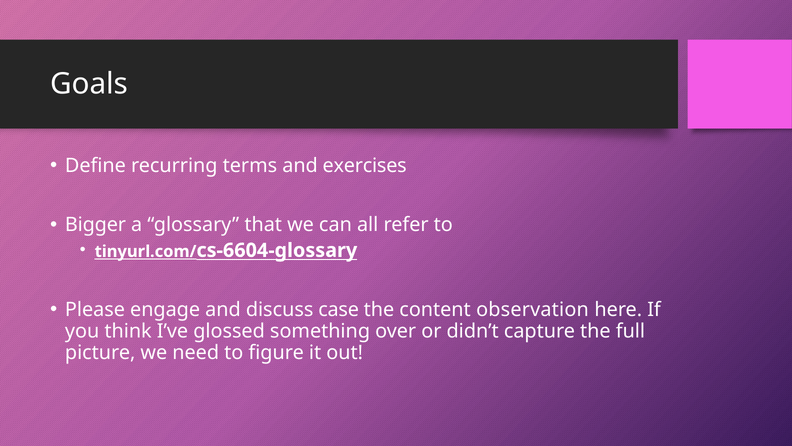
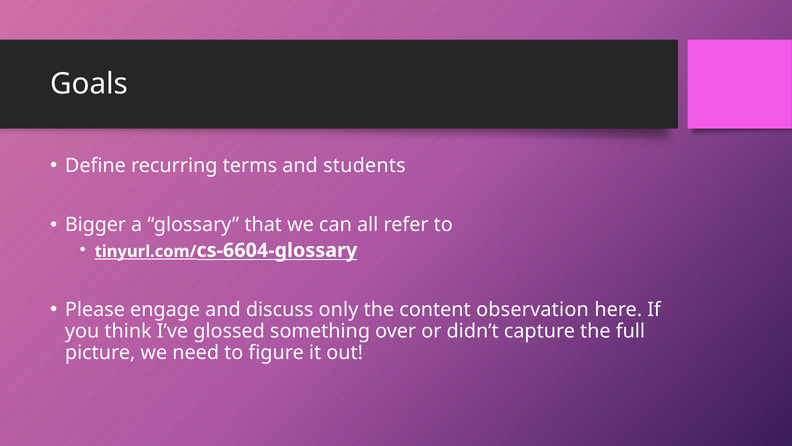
exercises: exercises -> students
case: case -> only
